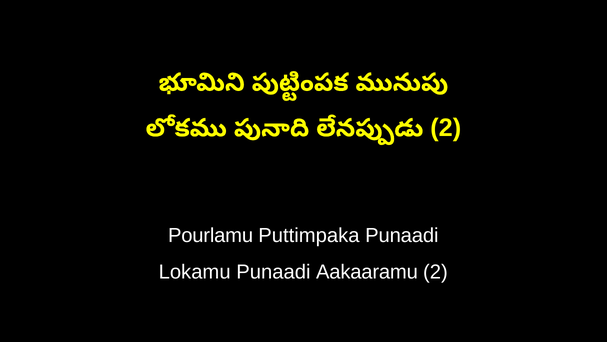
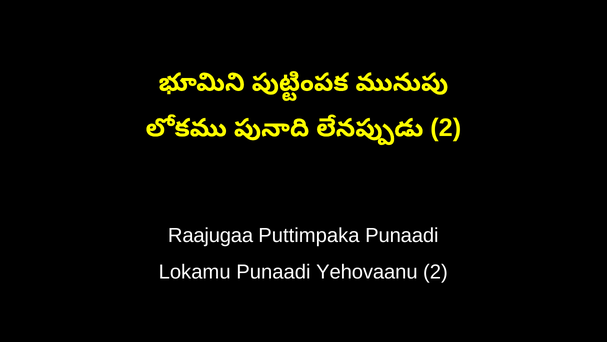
Pourlamu: Pourlamu -> Raajugaa
Aakaaramu: Aakaaramu -> Yehovaanu
